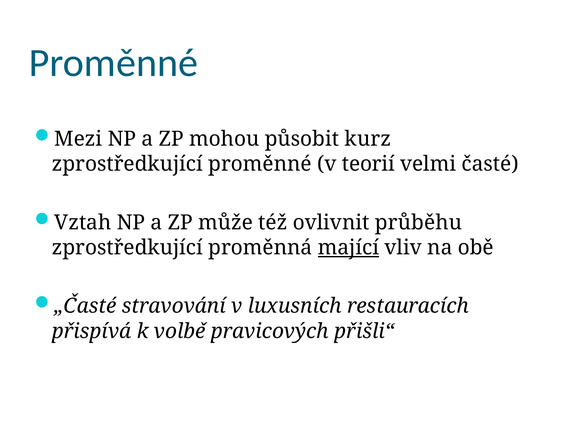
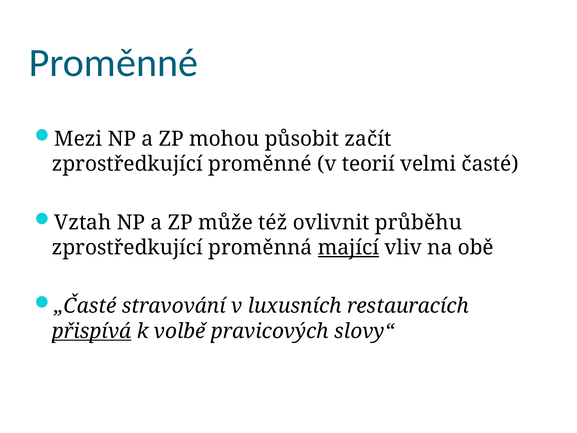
kurz: kurz -> začít
přispívá underline: none -> present
přišli“: přišli“ -> slovy“
